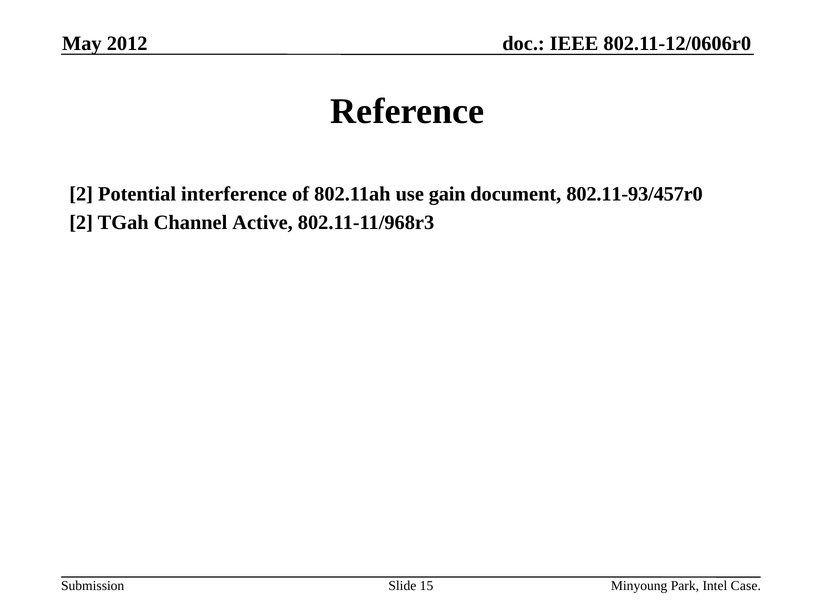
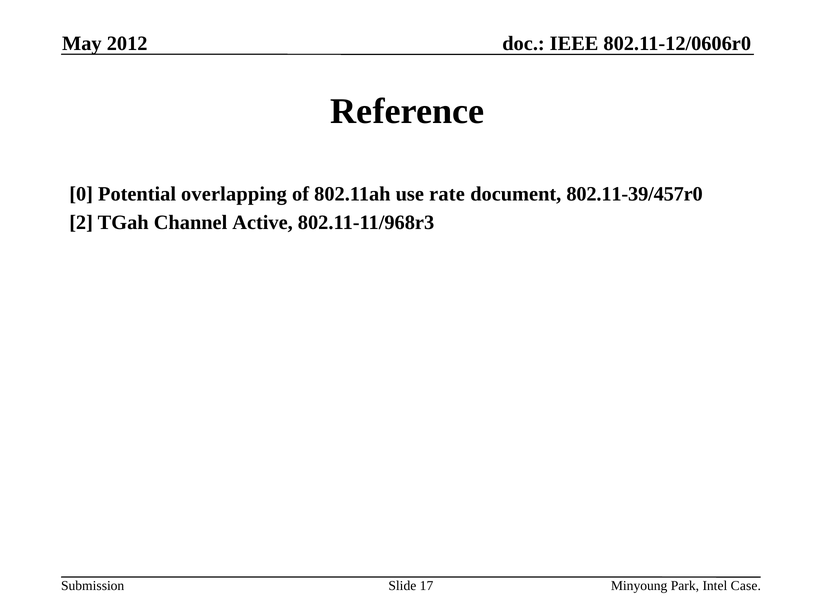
2 at (81, 194): 2 -> 0
interference: interference -> overlapping
gain: gain -> rate
802.11-93/457r0: 802.11-93/457r0 -> 802.11-39/457r0
15: 15 -> 17
